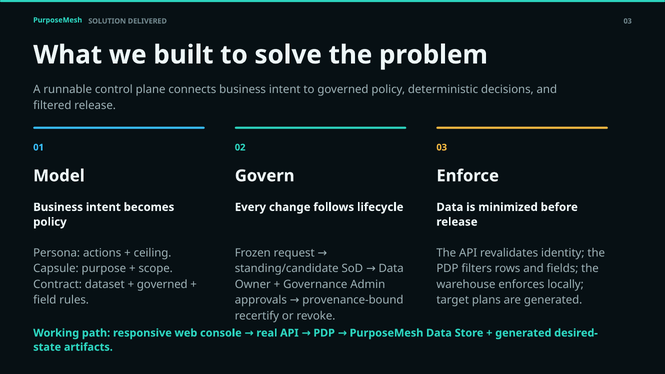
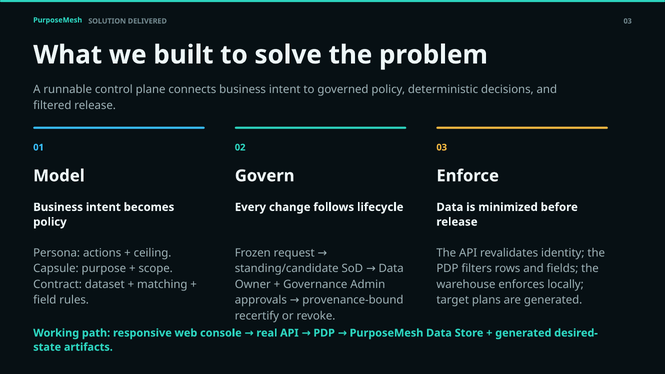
governed at (162, 284): governed -> matching
